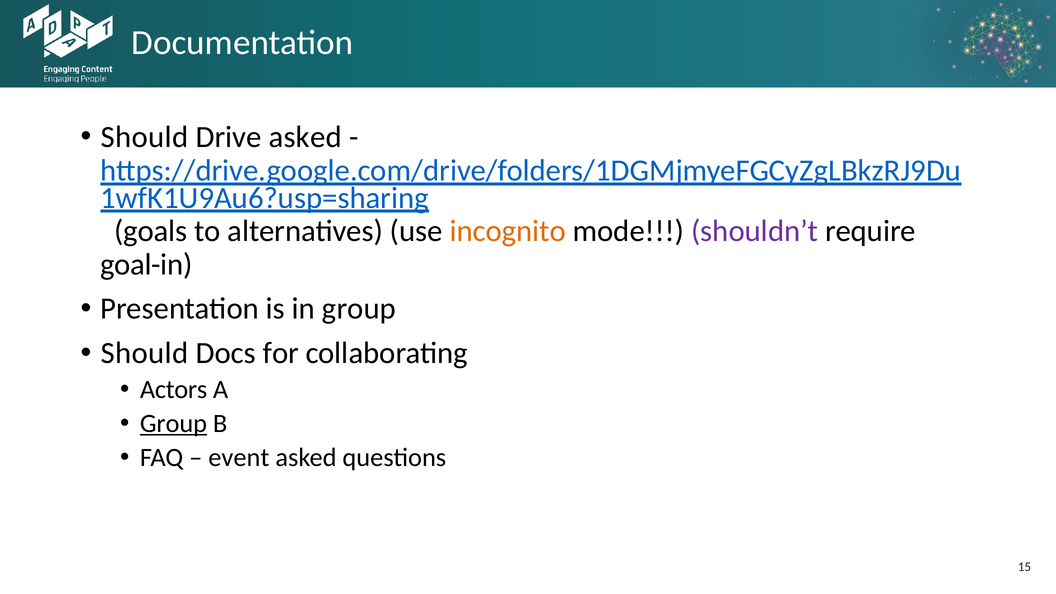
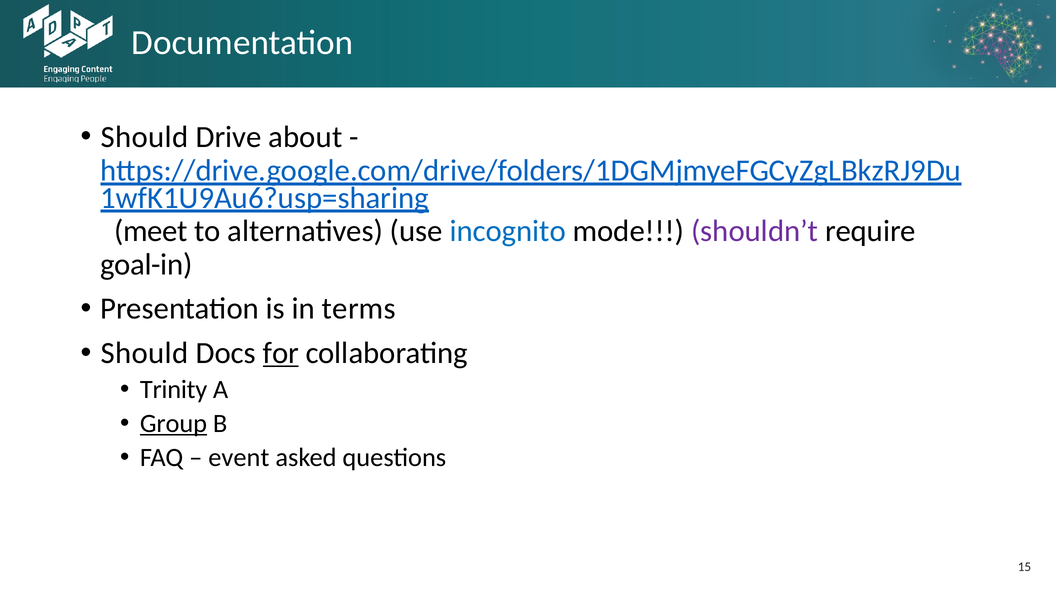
Drive asked: asked -> about
goals: goals -> meet
incognito colour: orange -> blue
in group: group -> terms
for underline: none -> present
Actors: Actors -> Trinity
